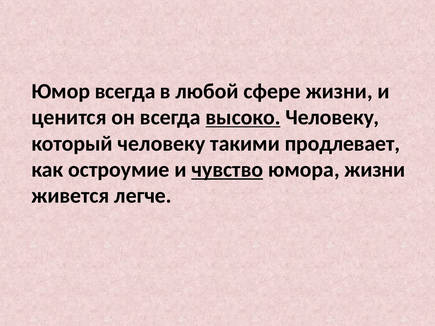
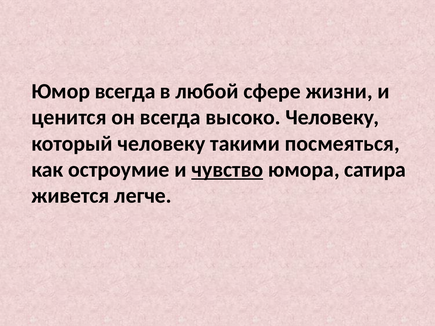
высоко underline: present -> none
продлевает: продлевает -> посмеяться
юмора жизни: жизни -> сатира
